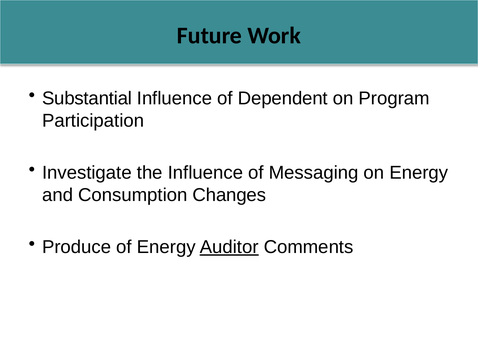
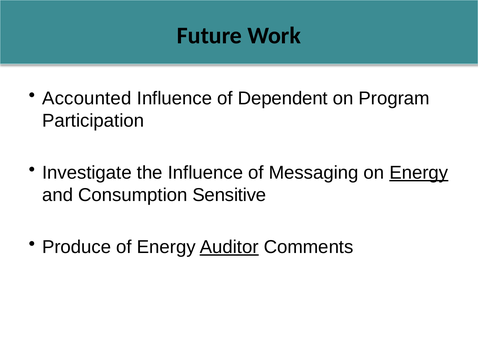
Substantial: Substantial -> Accounted
Energy at (419, 173) underline: none -> present
Changes: Changes -> Sensitive
